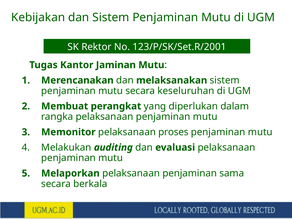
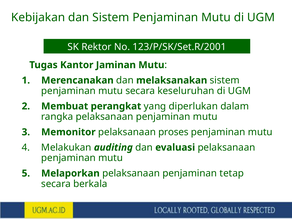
sama: sama -> tetap
